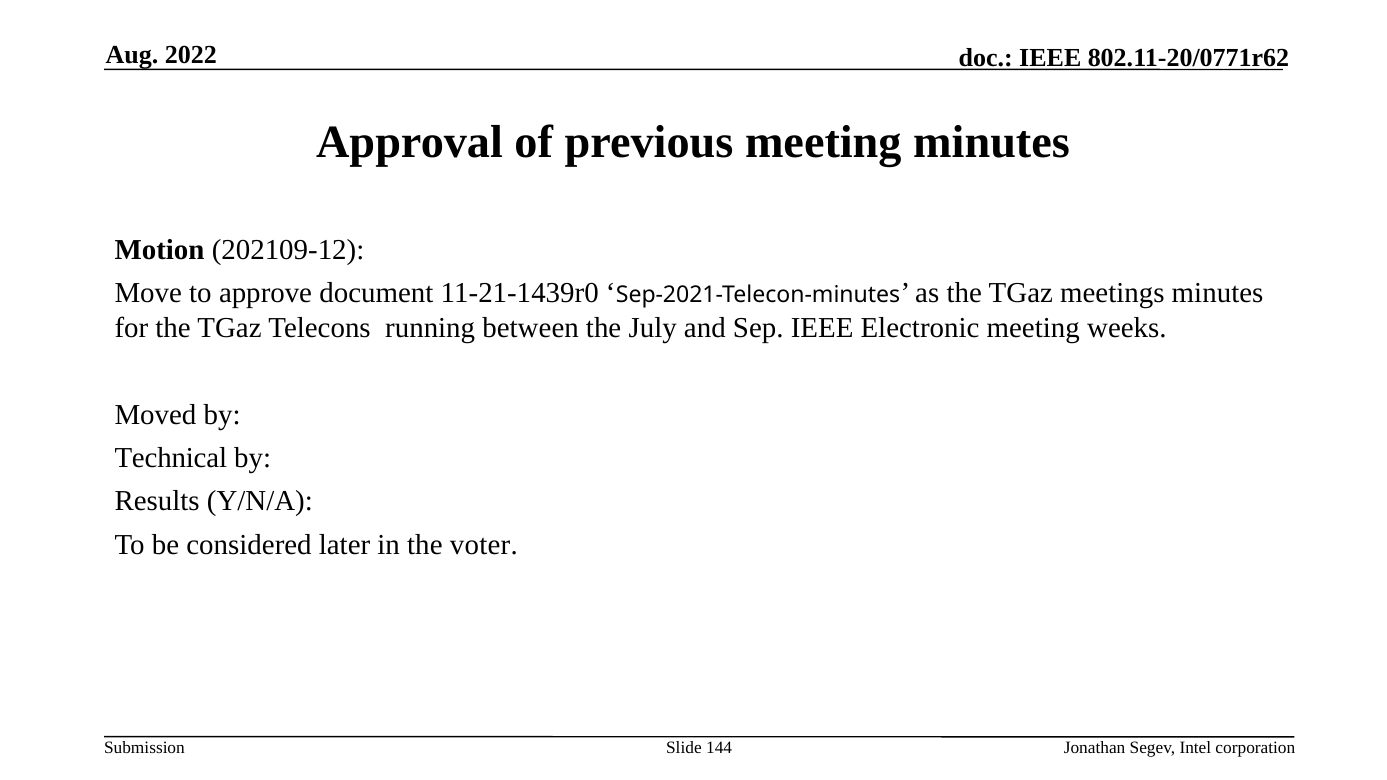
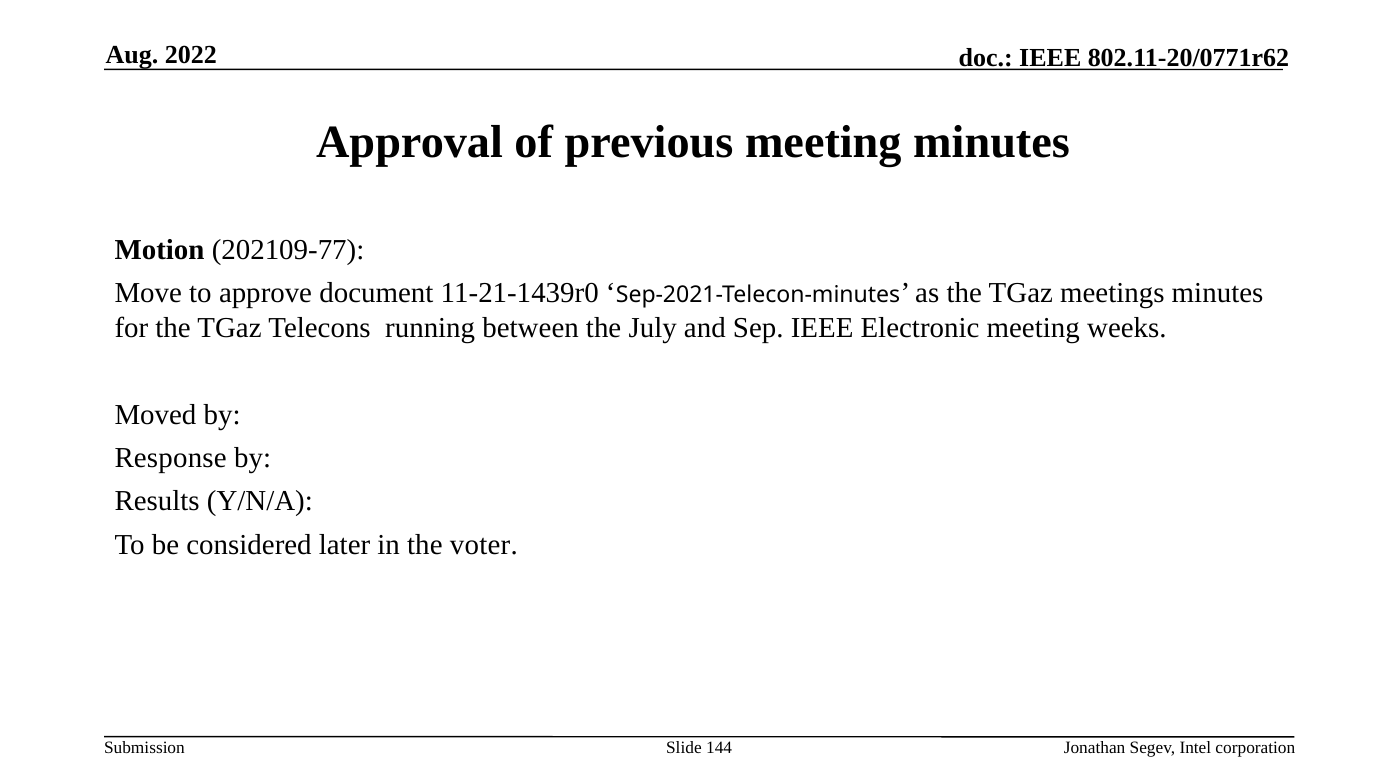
202109-12: 202109-12 -> 202109-77
Technical: Technical -> Response
